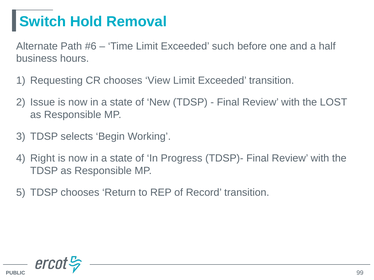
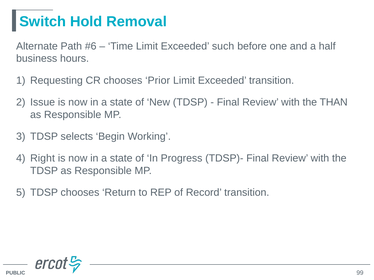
View: View -> Prior
LOST: LOST -> THAN
